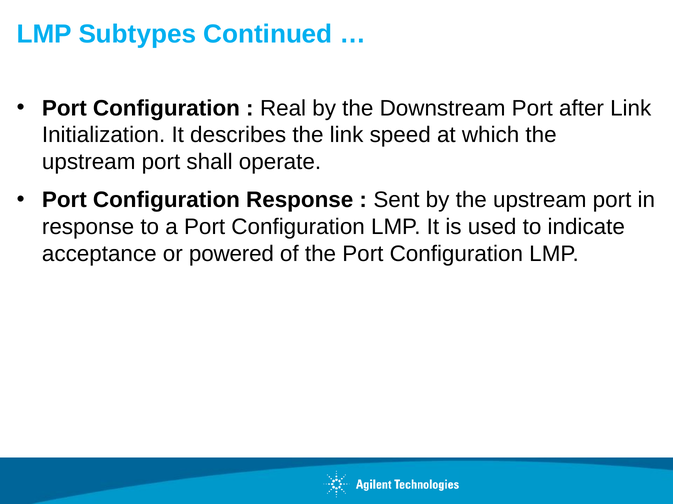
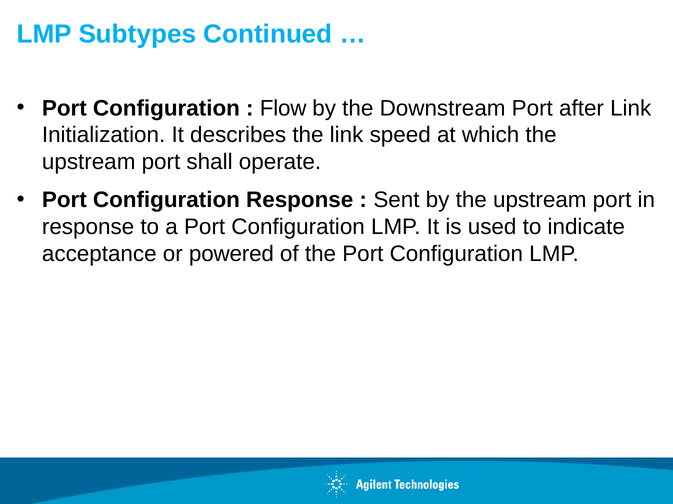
Real: Real -> Flow
